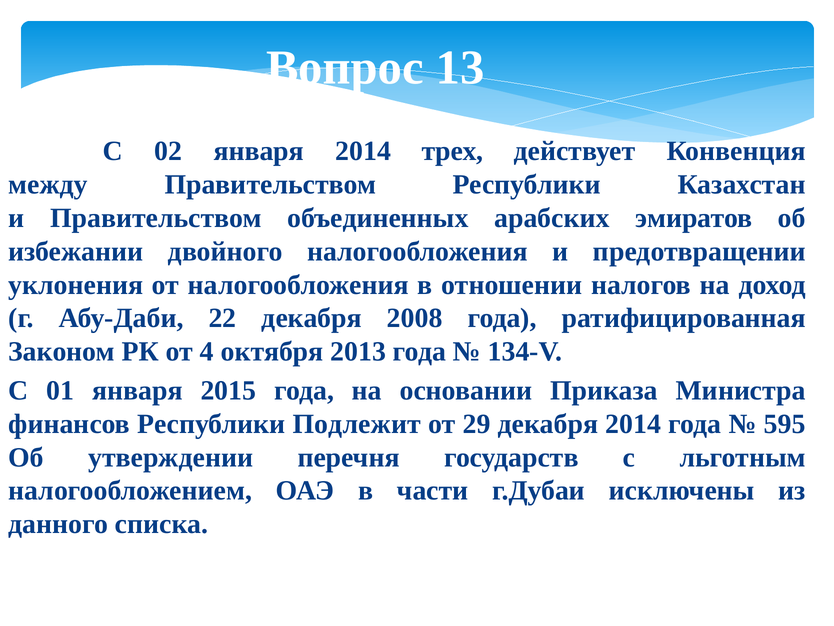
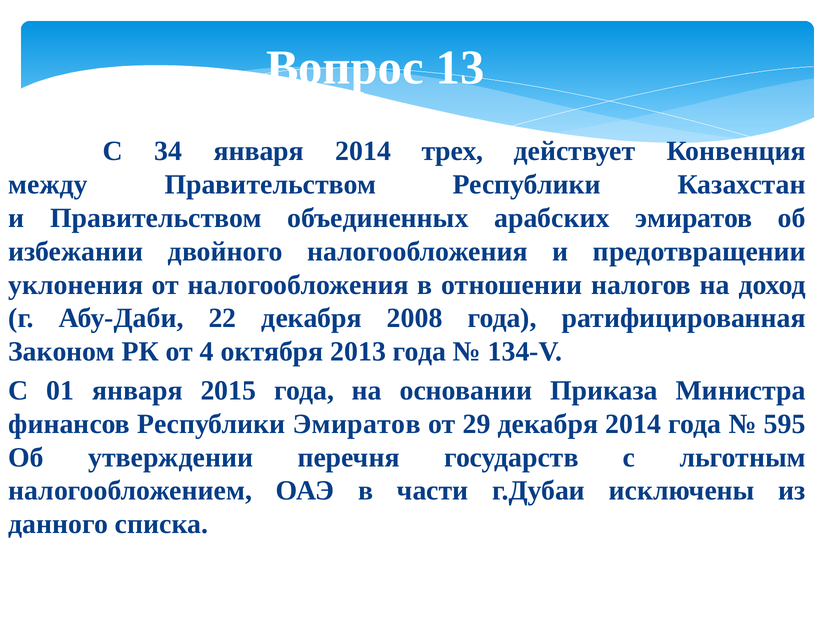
02: 02 -> 34
Республики Подлежит: Подлежит -> Эмиратов
